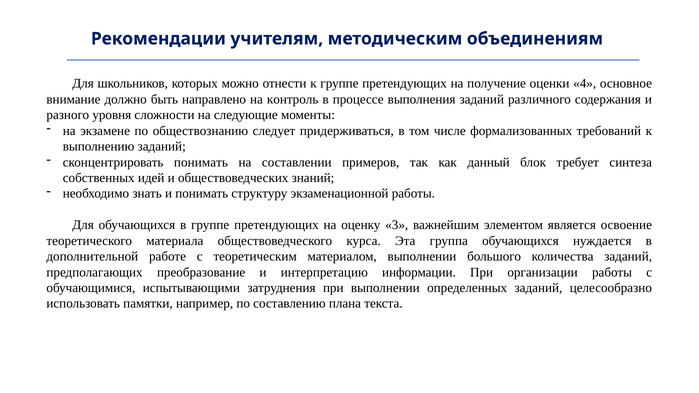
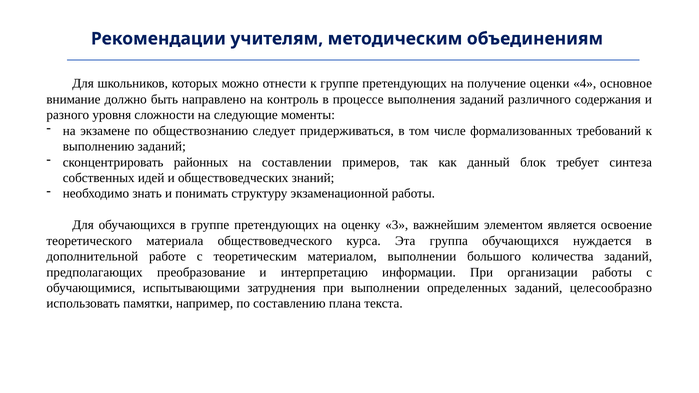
сконцентрировать понимать: понимать -> районных
